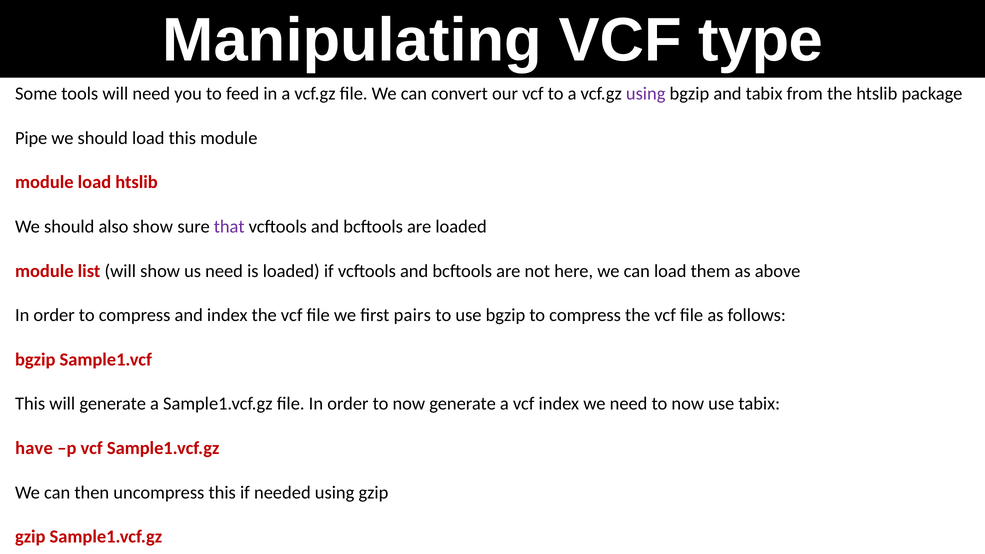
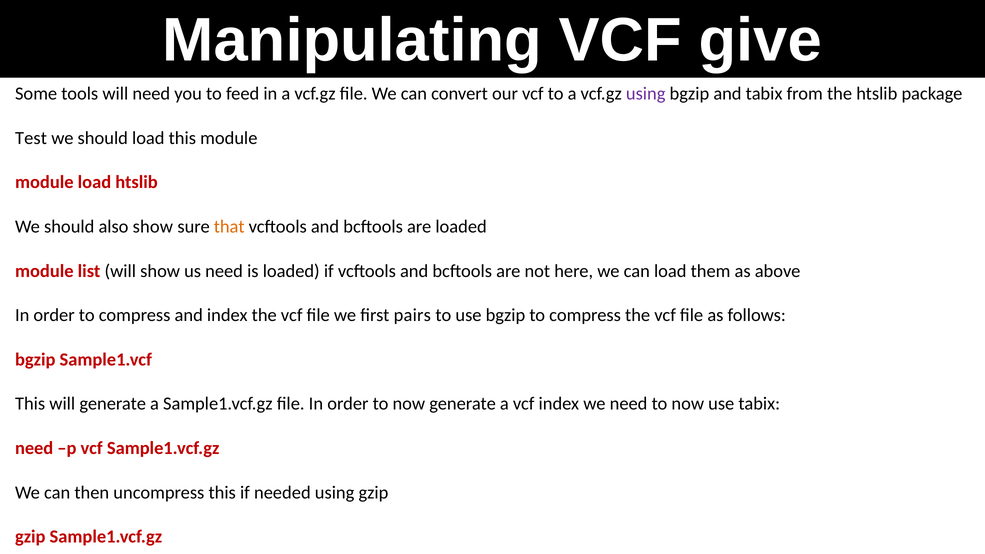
type: type -> give
Pipe: Pipe -> Test
that colour: purple -> orange
have at (34, 448): have -> need
